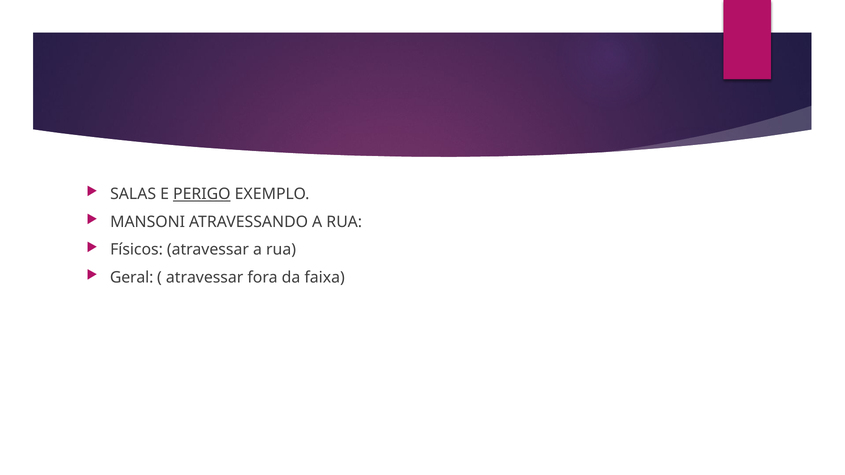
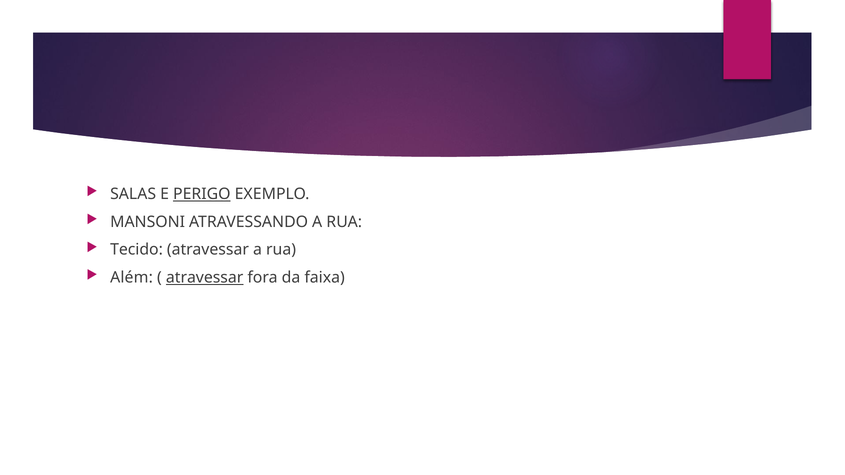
Físicos: Físicos -> Tecido
Geral: Geral -> Além
atravessar at (205, 278) underline: none -> present
